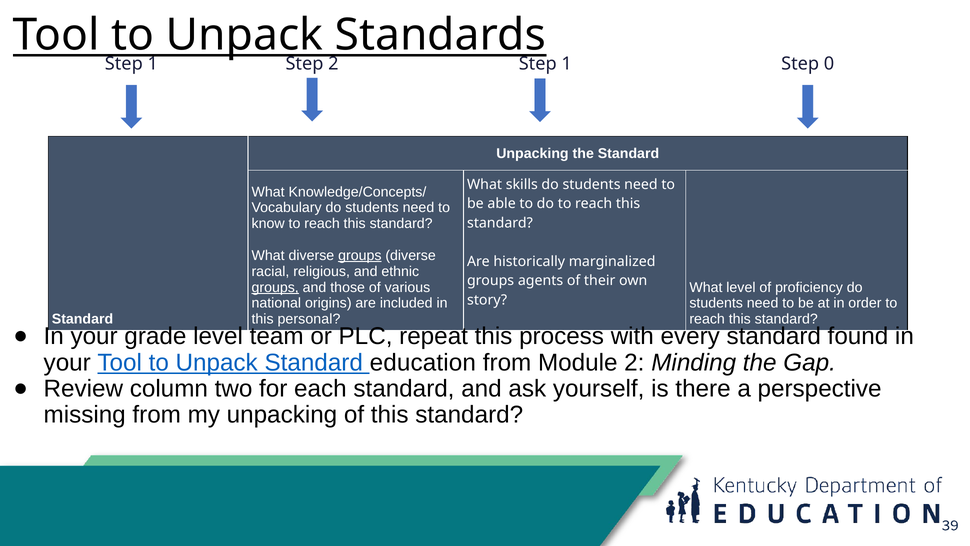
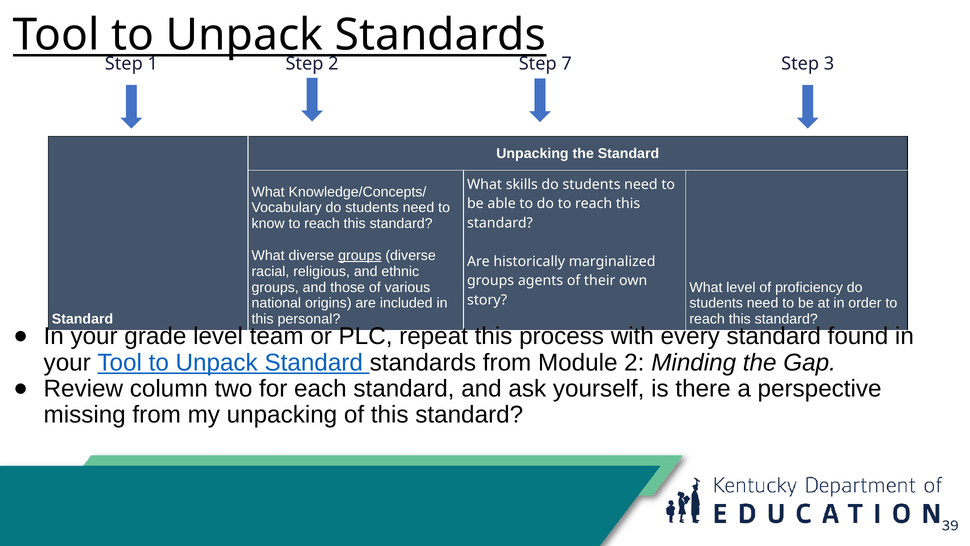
2 Step 1: 1 -> 7
0: 0 -> 3
groups at (275, 287) underline: present -> none
Standard education: education -> standards
